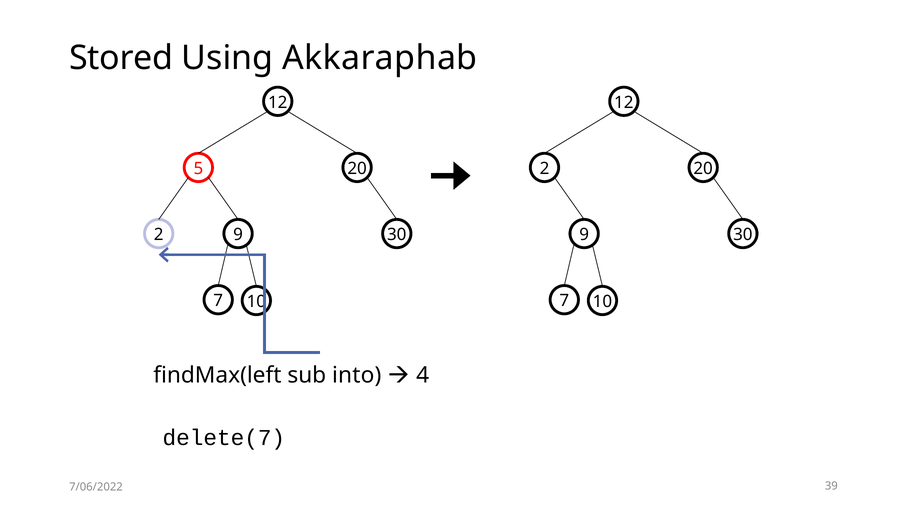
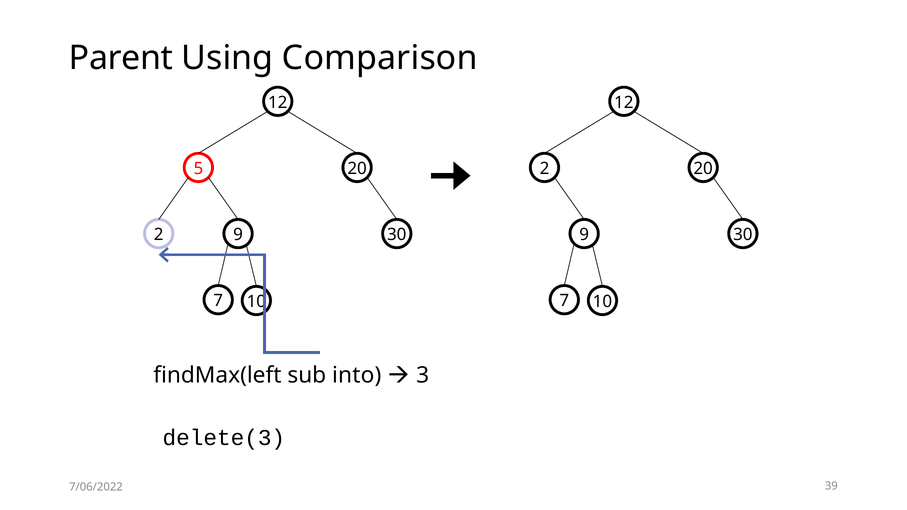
Stored: Stored -> Parent
Akkaraphab: Akkaraphab -> Comparison
4: 4 -> 3
delete(7: delete(7 -> delete(3
